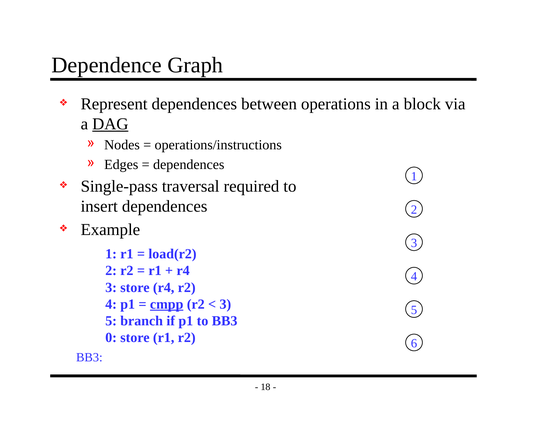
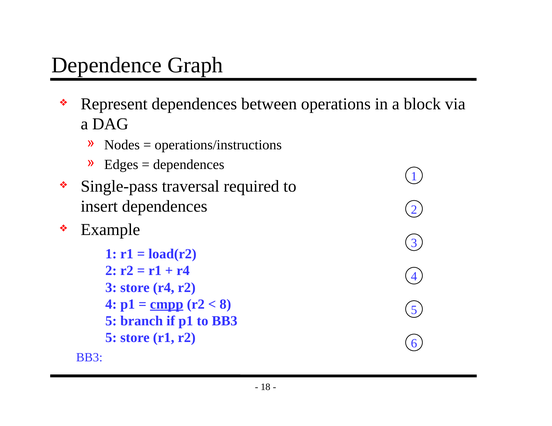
DAG underline: present -> none
3 at (225, 305): 3 -> 8
0 at (111, 338): 0 -> 5
